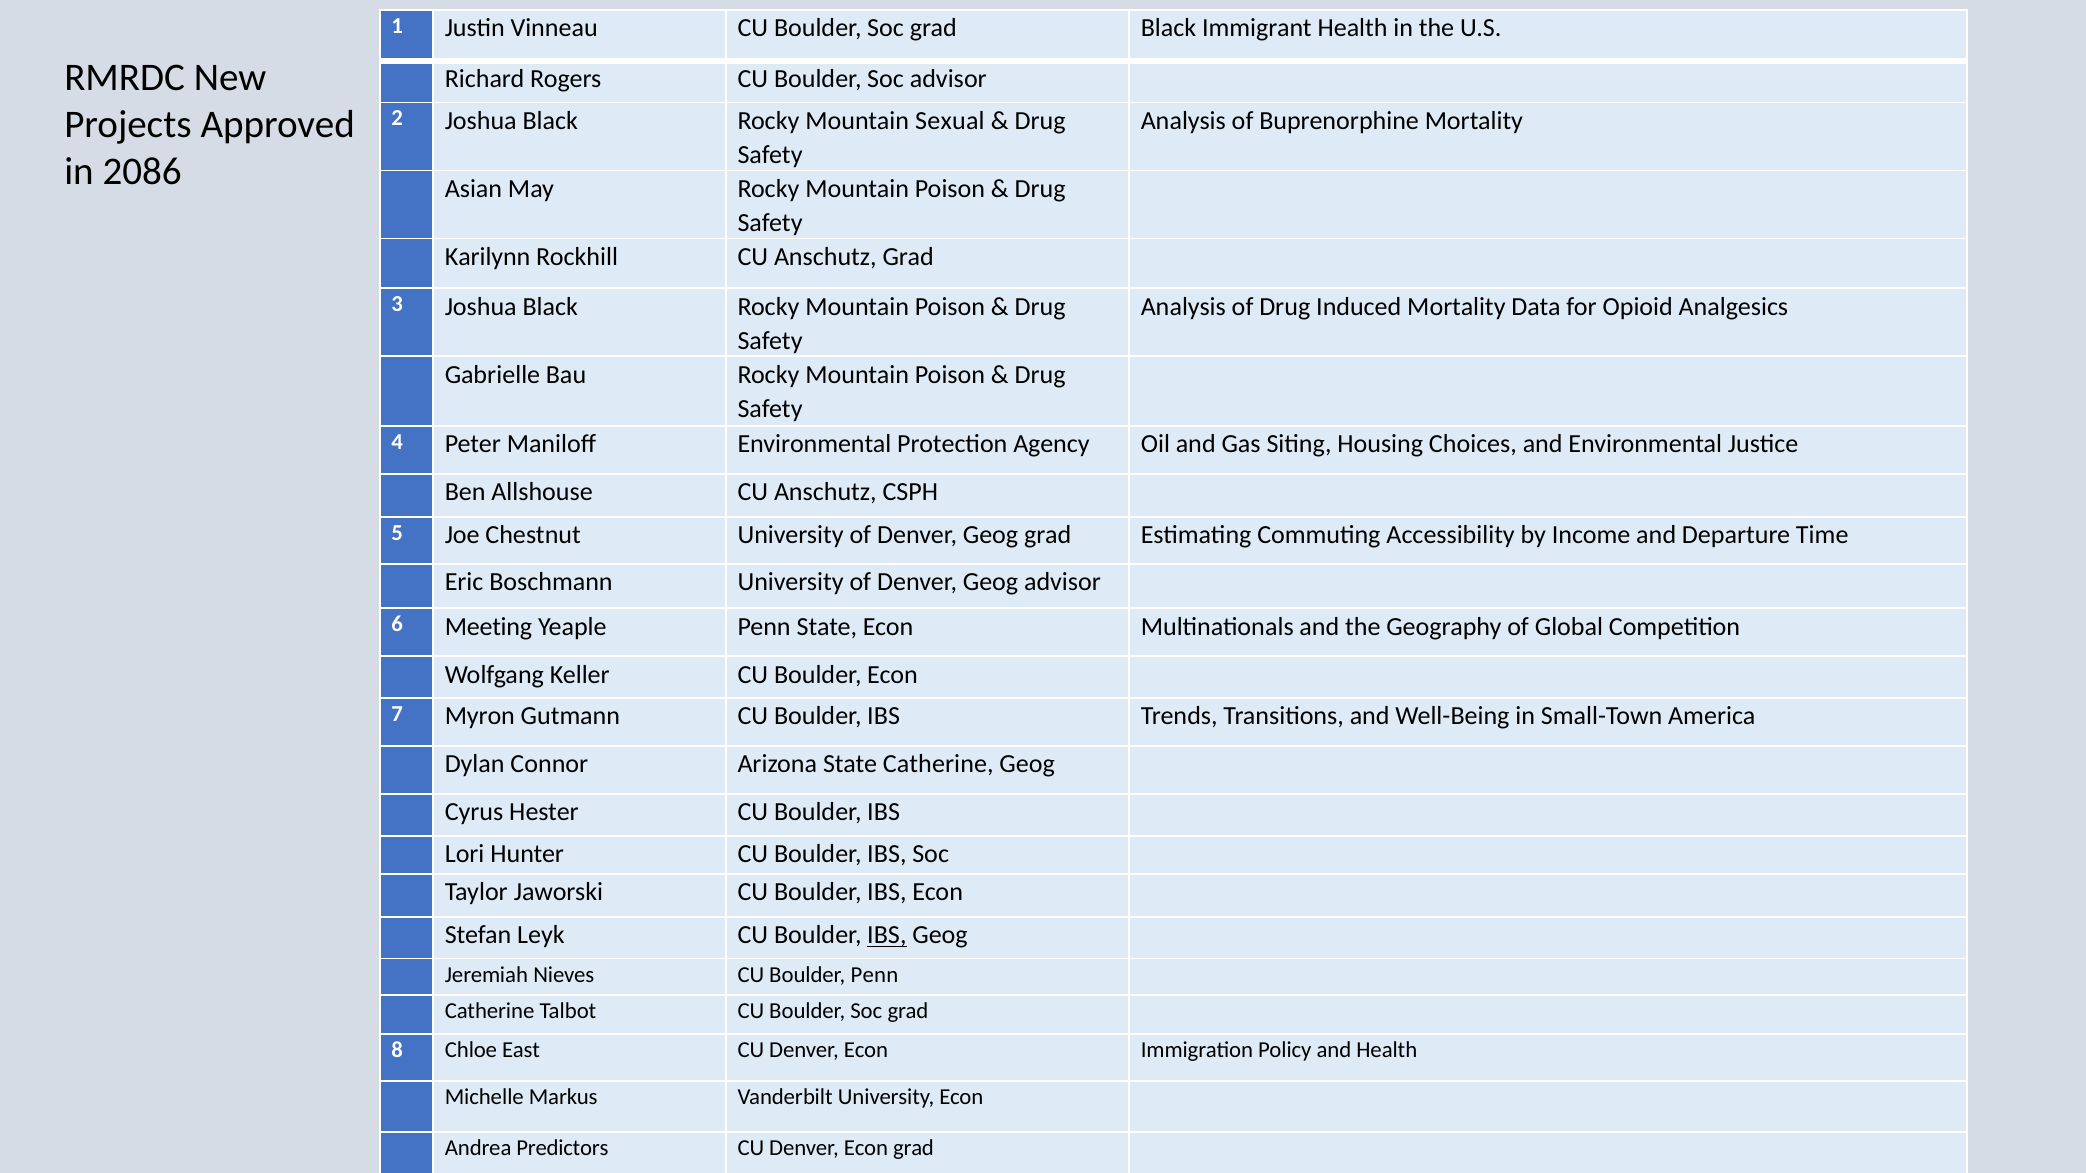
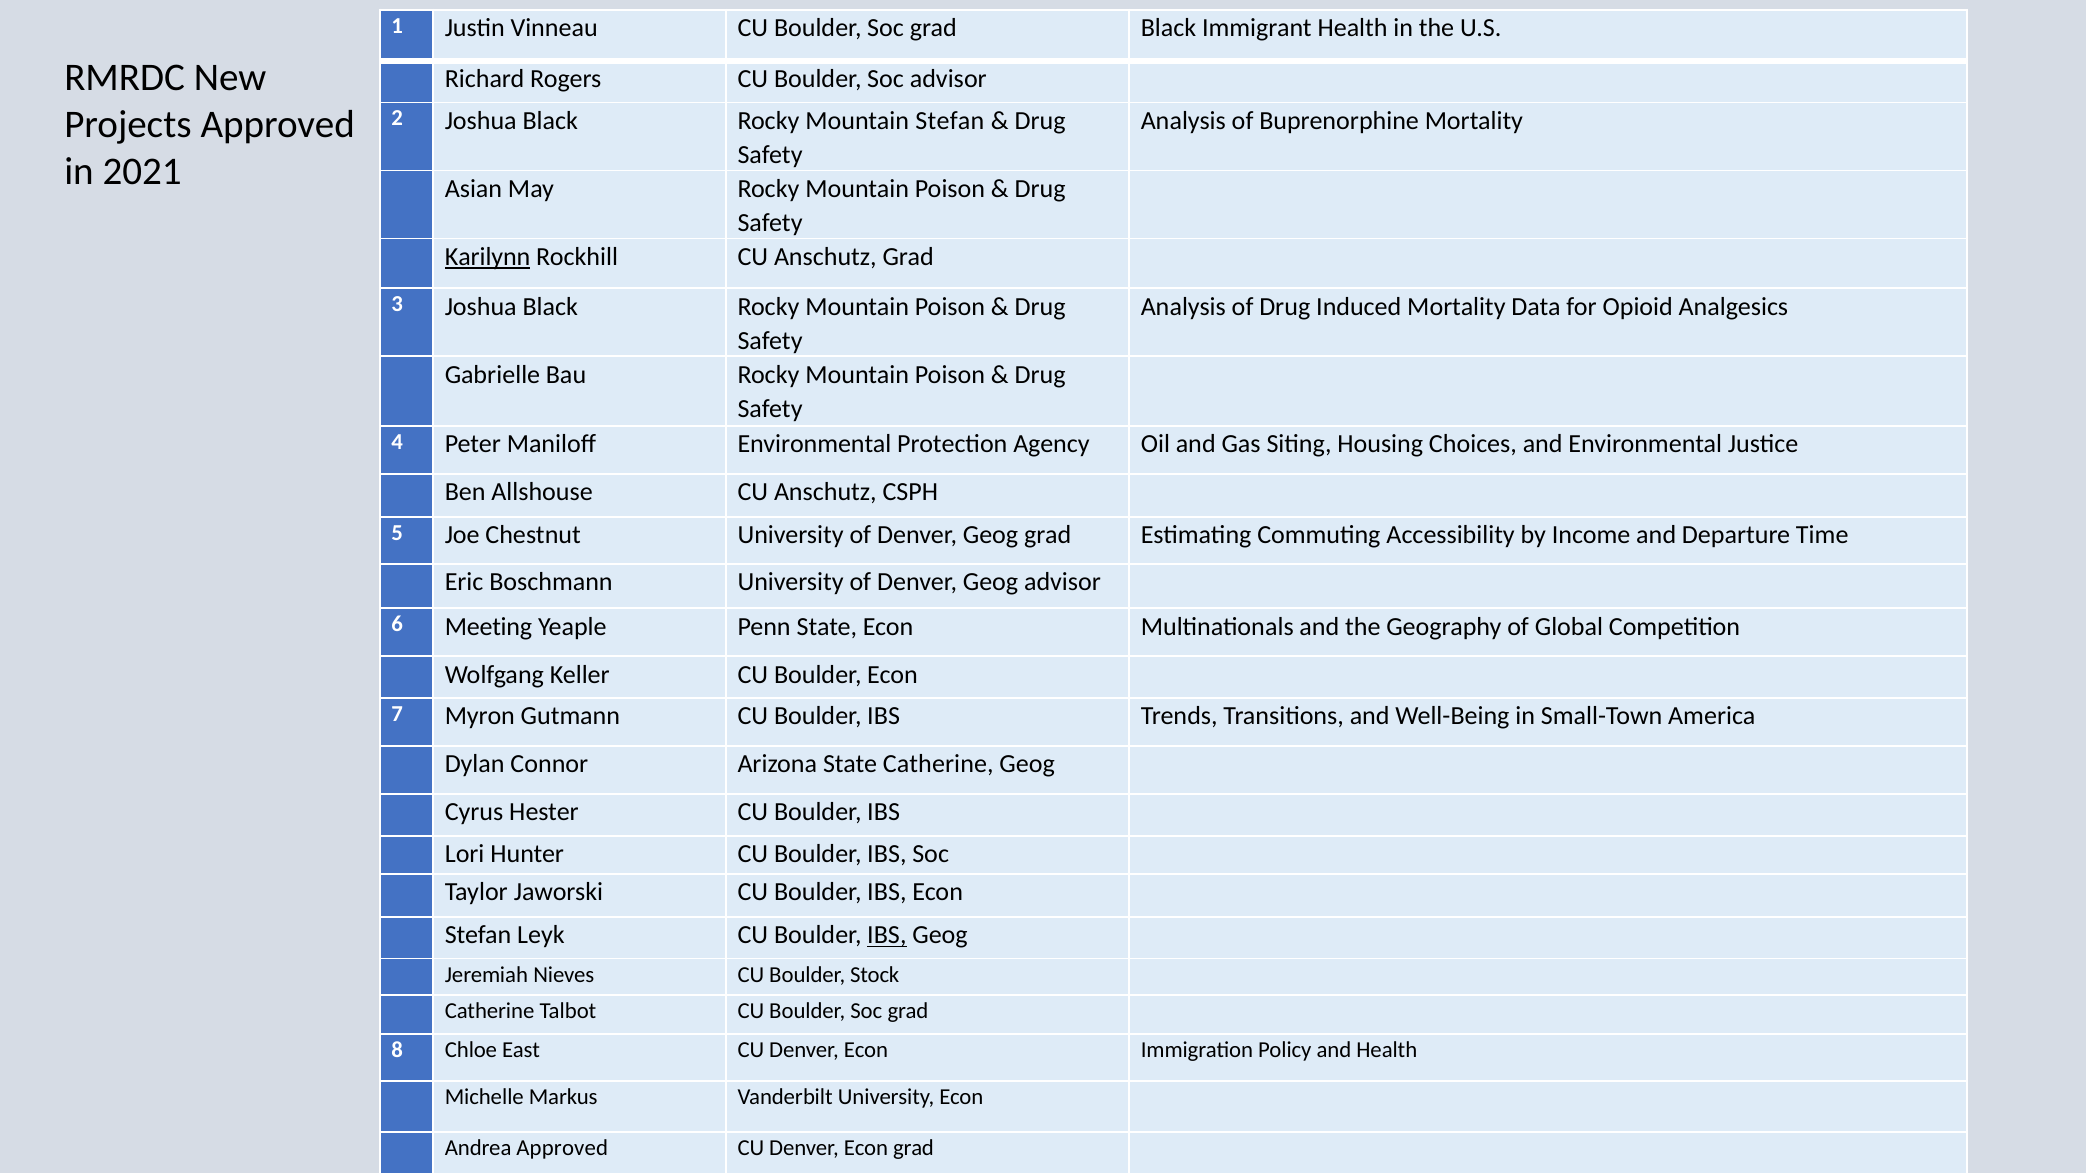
Mountain Sexual: Sexual -> Stefan
2086: 2086 -> 2021
Karilynn underline: none -> present
Boulder Penn: Penn -> Stock
Andrea Predictors: Predictors -> Approved
